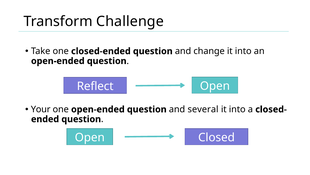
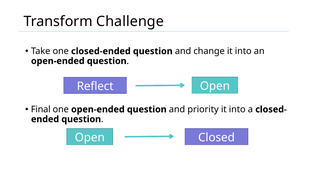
Your: Your -> Final
several: several -> priority
